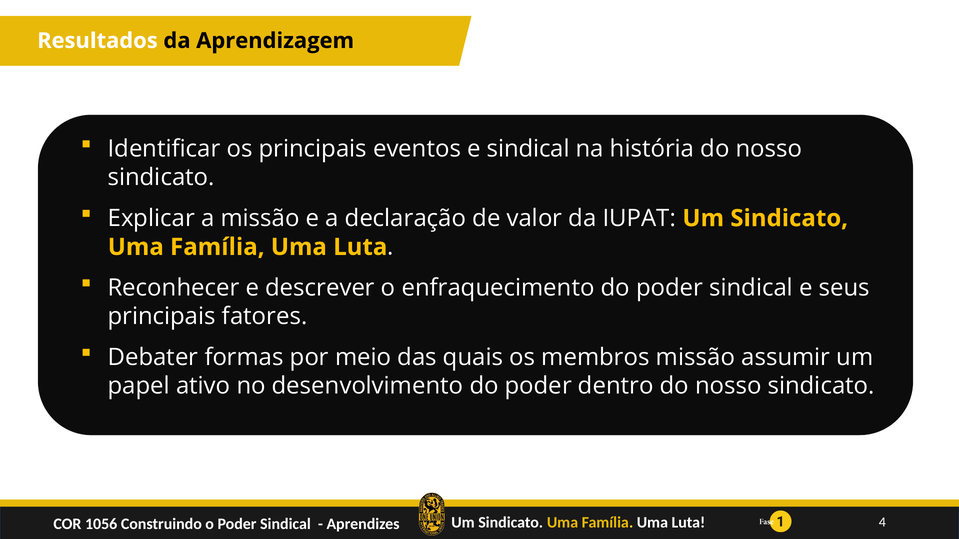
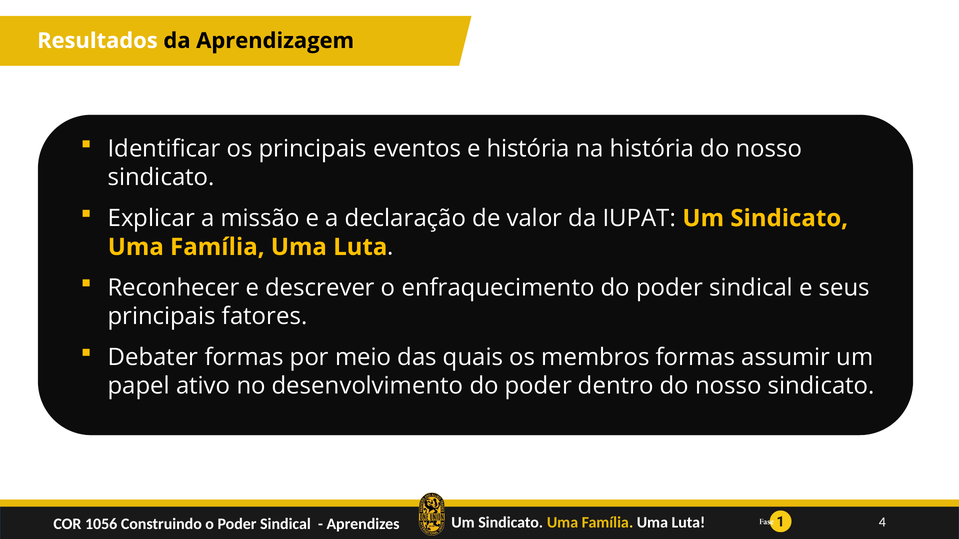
e sindical: sindical -> história
membros missão: missão -> formas
